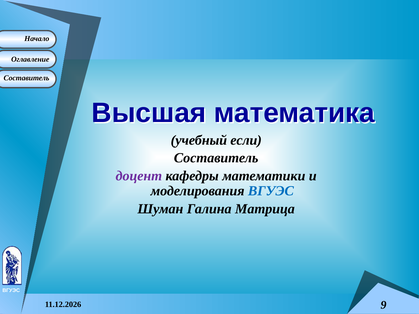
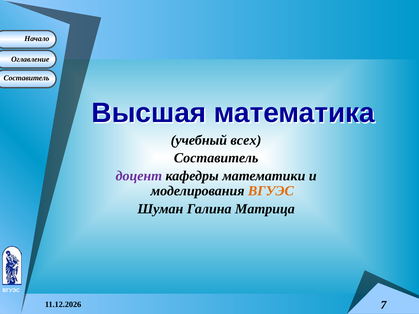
если: если -> всех
ВГУЭС at (271, 191) colour: blue -> orange
9: 9 -> 7
